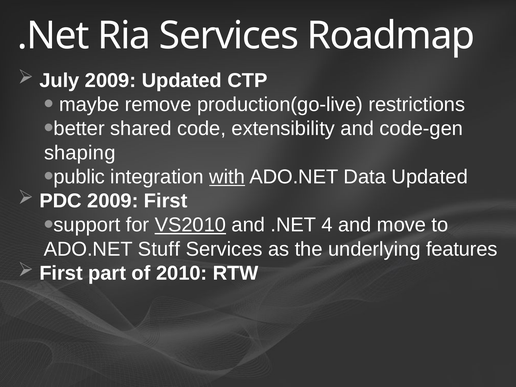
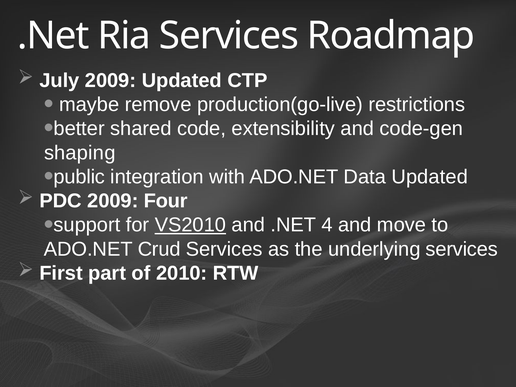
with underline: present -> none
2009 First: First -> Four
Stuff: Stuff -> Crud
underlying features: features -> services
